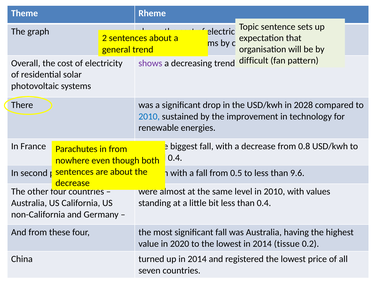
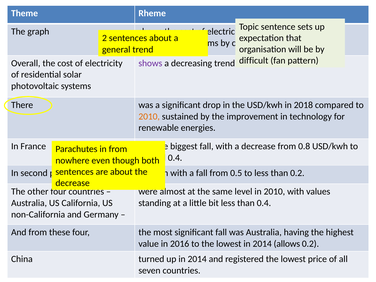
2028: 2028 -> 2018
2010 at (149, 116) colour: blue -> orange
than 9.6: 9.6 -> 0.2
2020: 2020 -> 2016
tissue: tissue -> allows
